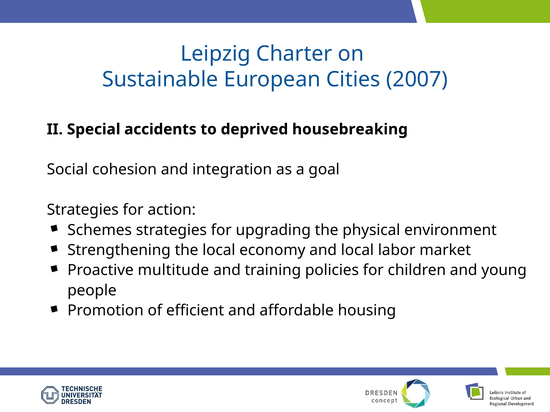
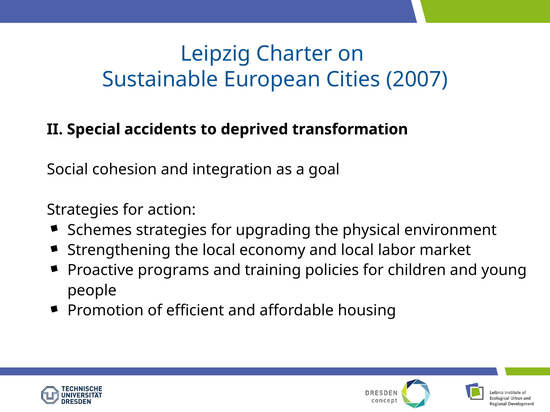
housebreaking: housebreaking -> transformation
multitude: multitude -> programs
